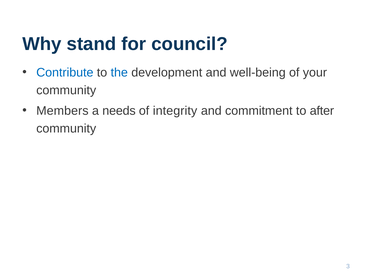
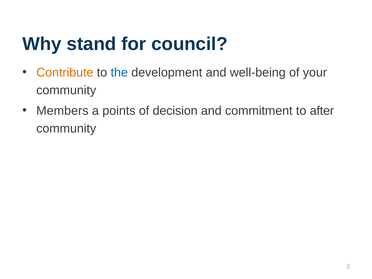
Contribute colour: blue -> orange
needs: needs -> points
integrity: integrity -> decision
